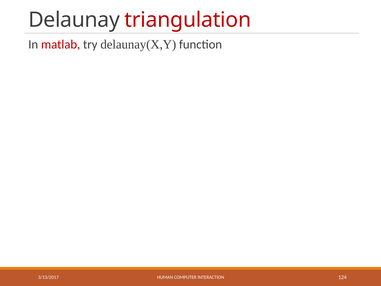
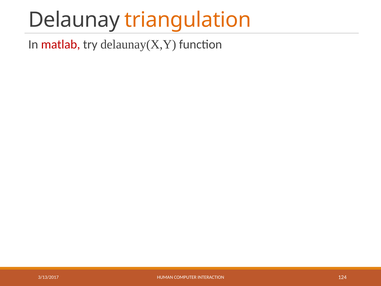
triangulation colour: red -> orange
